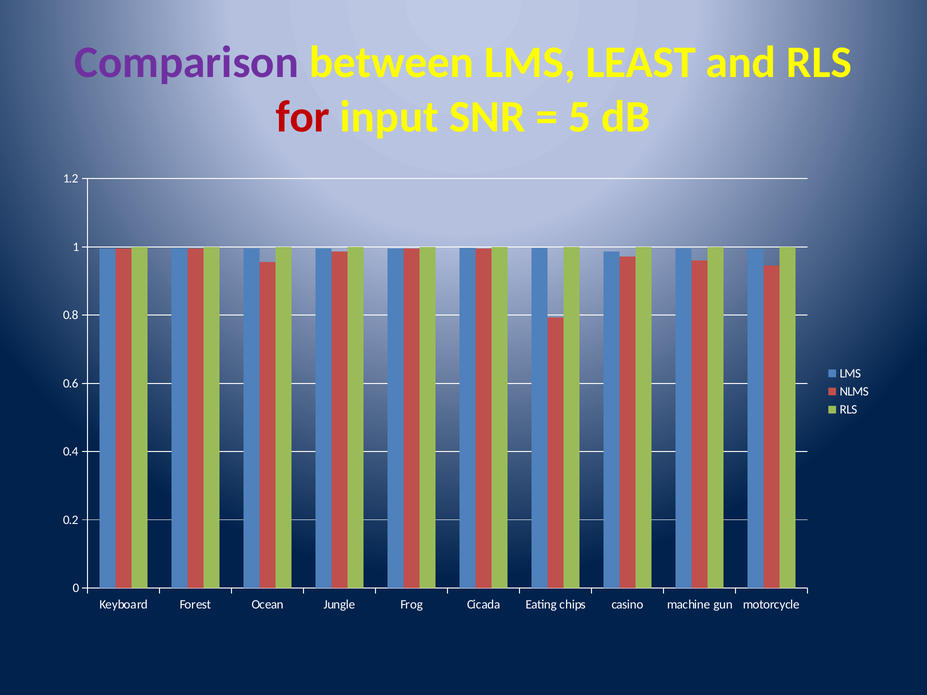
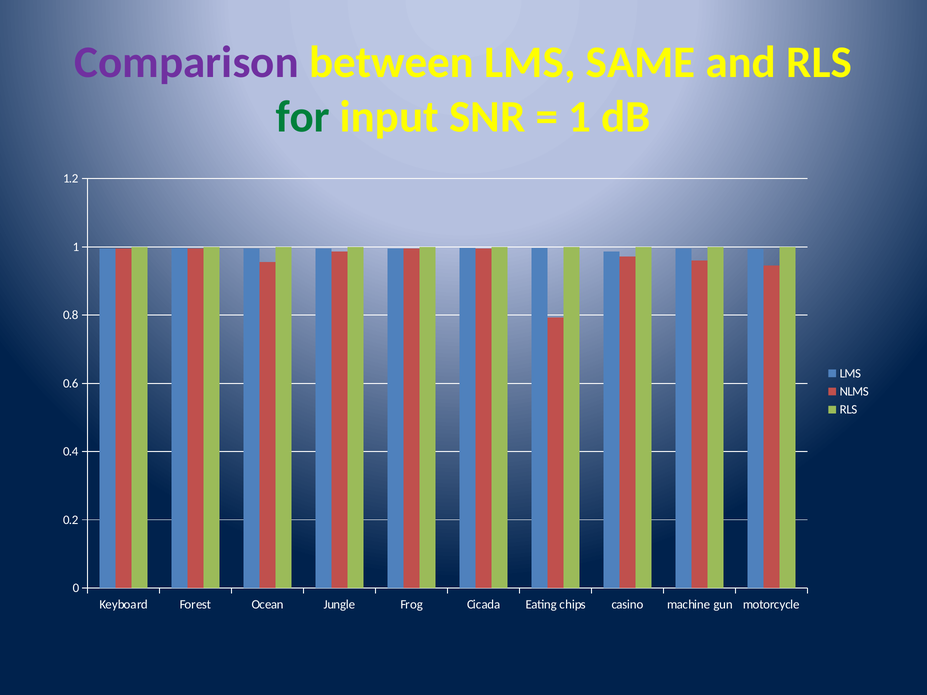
LEAST: LEAST -> SAME
for colour: red -> green
5 at (580, 117): 5 -> 1
